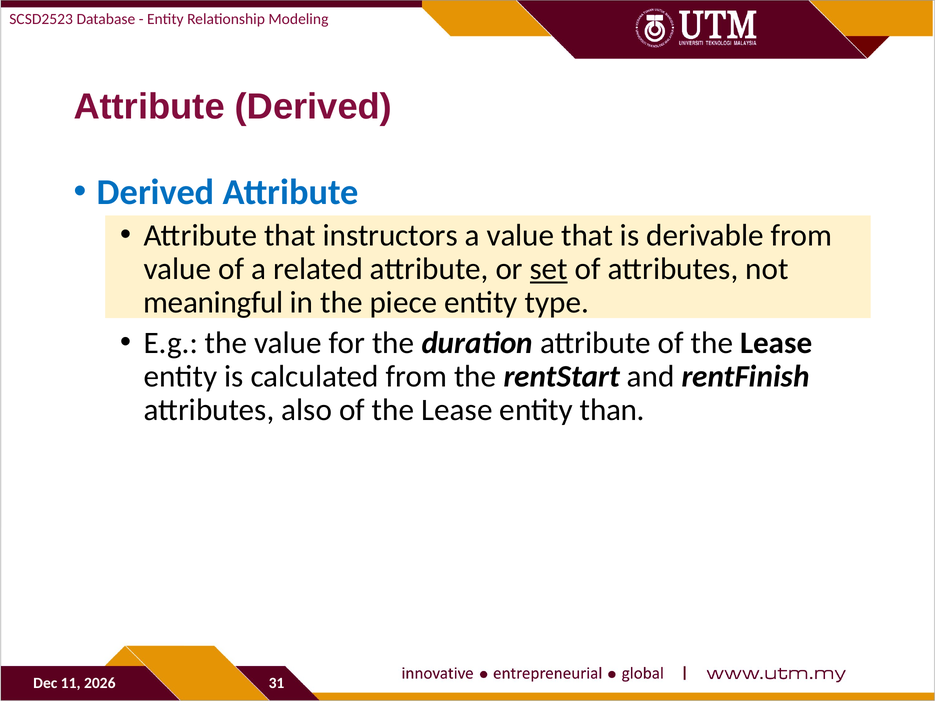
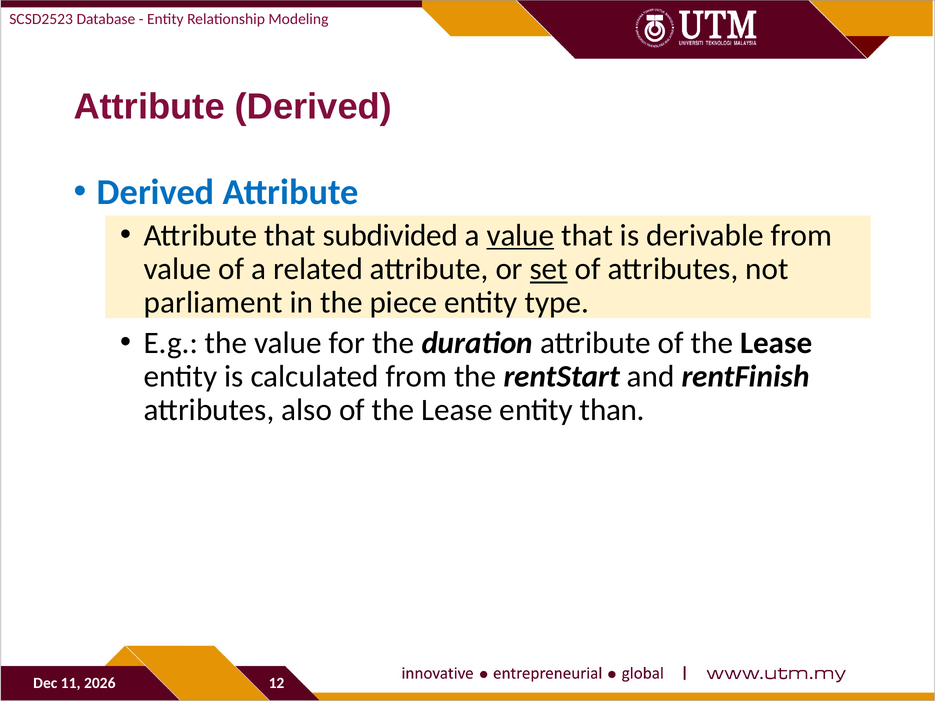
instructors: instructors -> subdivided
value at (520, 235) underline: none -> present
meaningful: meaningful -> parliament
31: 31 -> 12
